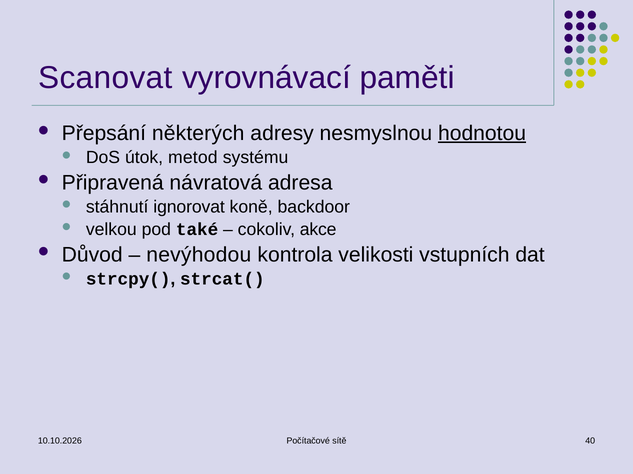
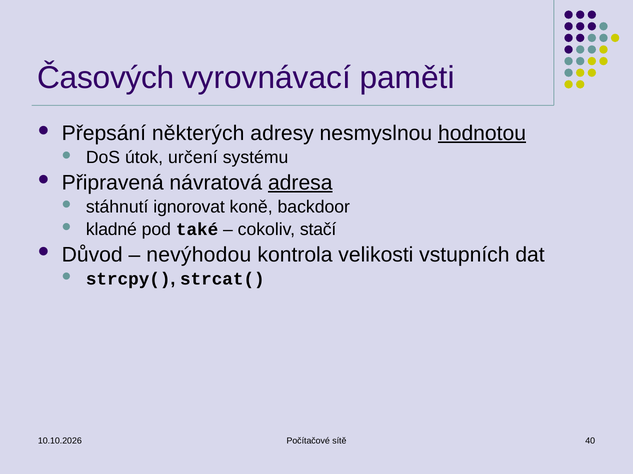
Scanovat: Scanovat -> Časových
metod: metod -> určení
adresa underline: none -> present
velkou: velkou -> kladné
akce: akce -> stačí
